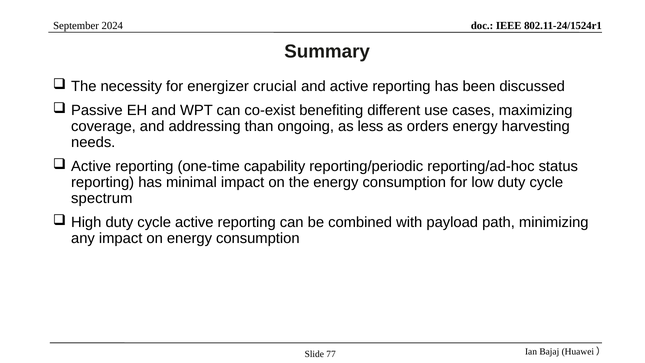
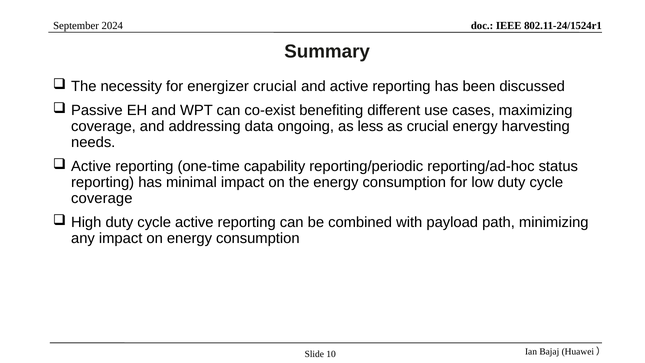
than: than -> data
as orders: orders -> crucial
spectrum at (102, 198): spectrum -> coverage
77: 77 -> 10
